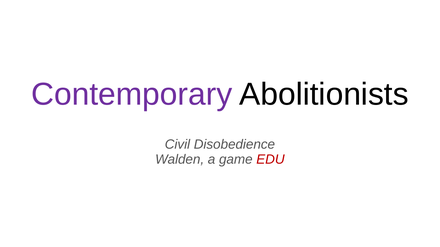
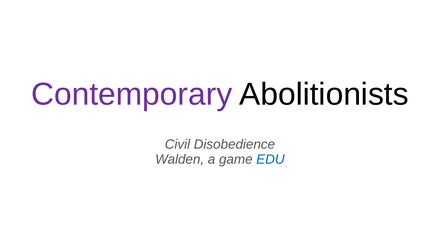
EDU colour: red -> blue
